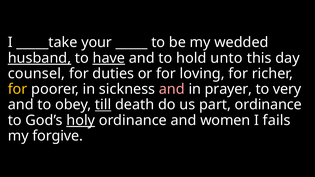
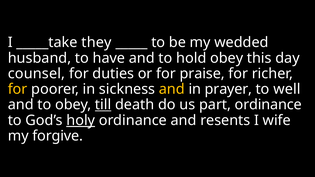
your: your -> they
husband underline: present -> none
have underline: present -> none
hold unto: unto -> obey
loving: loving -> praise
and at (172, 89) colour: pink -> yellow
very: very -> well
women: women -> resents
fails: fails -> wife
